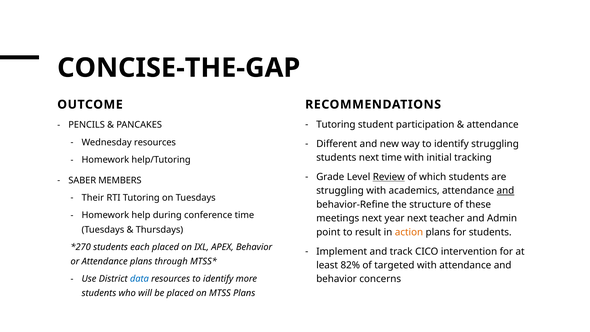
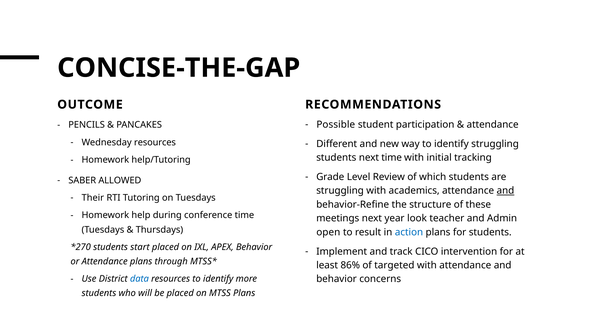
Tutoring at (336, 124): Tutoring -> Possible
Review underline: present -> none
MEMBERS: MEMBERS -> ALLOWED
year next: next -> look
point: point -> open
action colour: orange -> blue
each: each -> start
82%: 82% -> 86%
